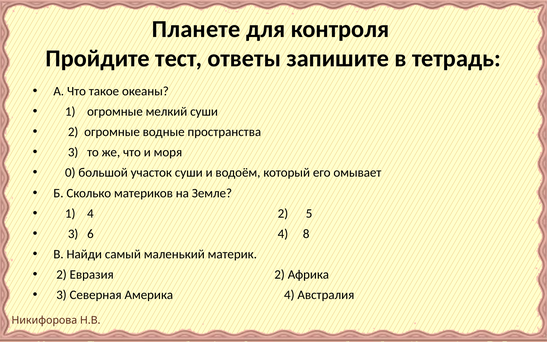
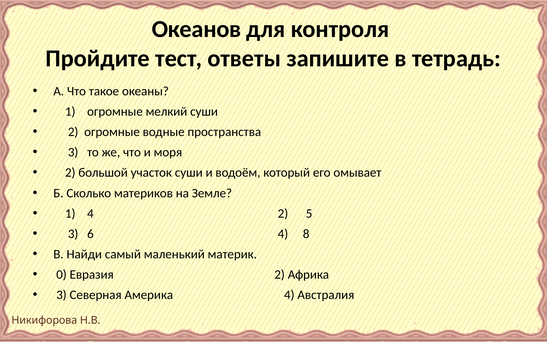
Планете: Планете -> Океанов
0 at (70, 173): 0 -> 2
2 at (61, 275): 2 -> 0
